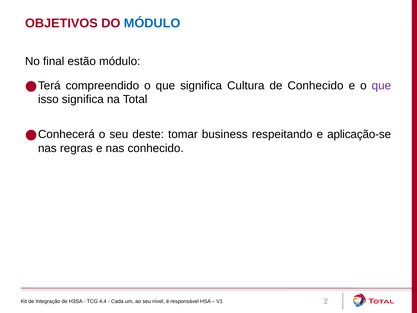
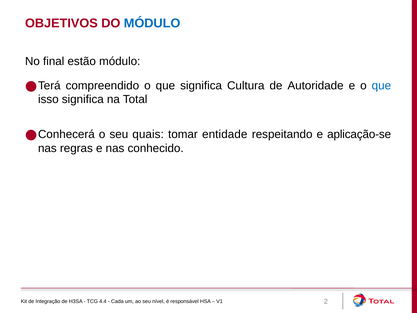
de Conhecido: Conhecido -> Autoridade
que at (381, 86) colour: purple -> blue
deste: deste -> quais
business: business -> entidade
